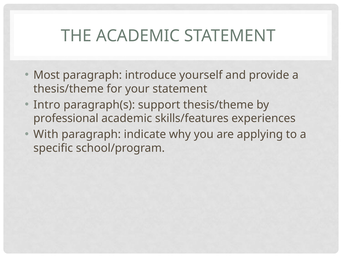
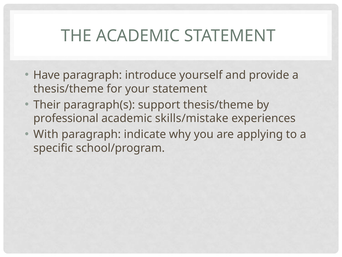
Most: Most -> Have
Intro: Intro -> Their
skills/features: skills/features -> skills/mistake
